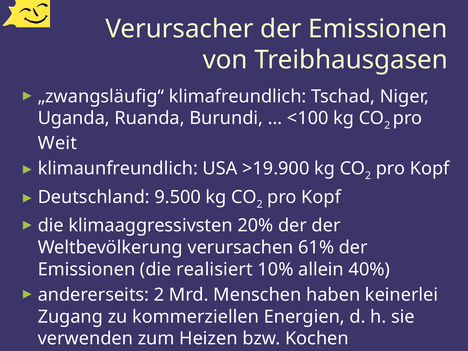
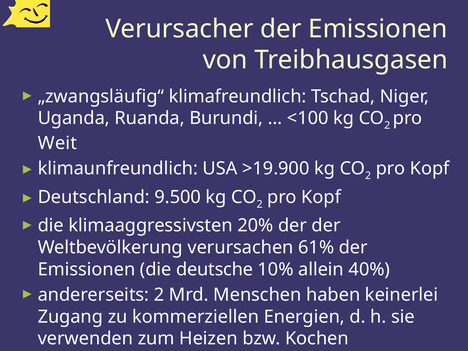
realisiert: realisiert -> deutsche
